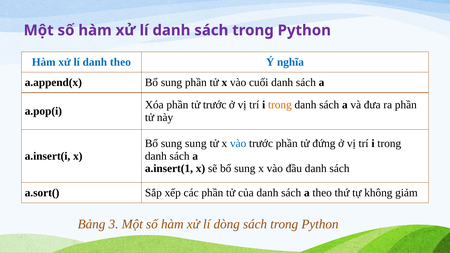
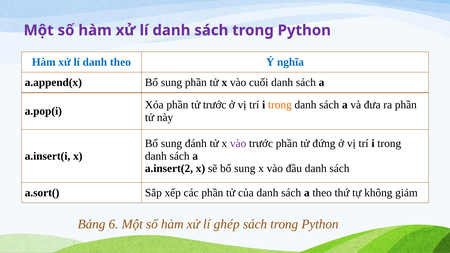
sung sung: sung -> đánh
vào at (238, 144) colour: blue -> purple
a.insert(1: a.insert(1 -> a.insert(2
3: 3 -> 6
dòng: dòng -> ghép
